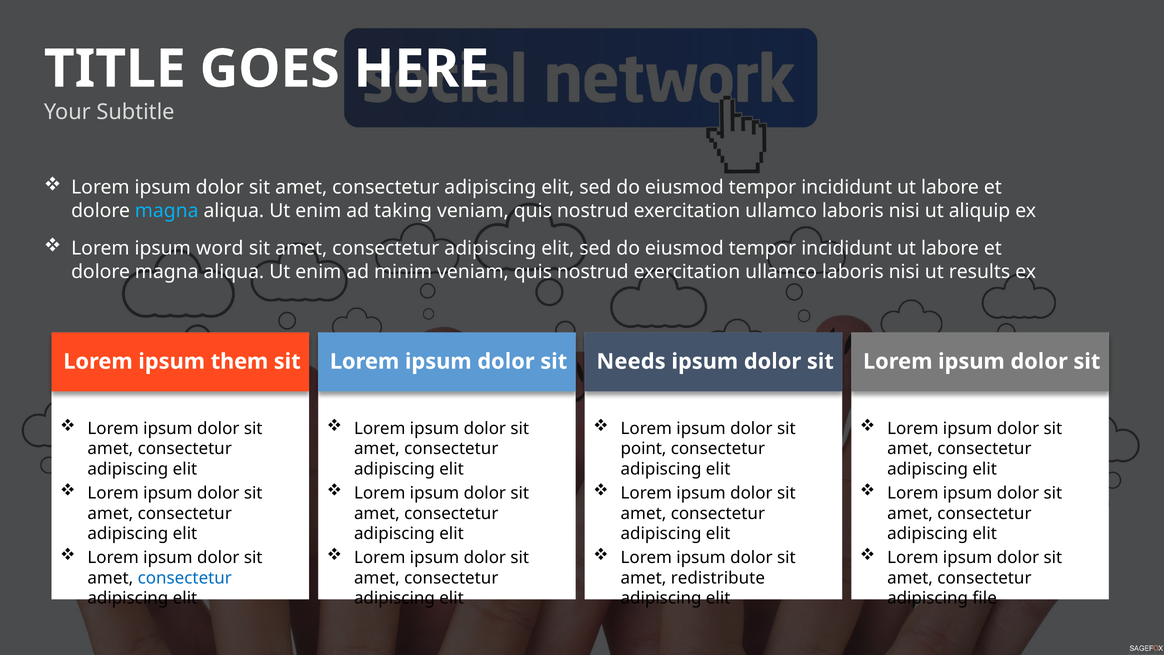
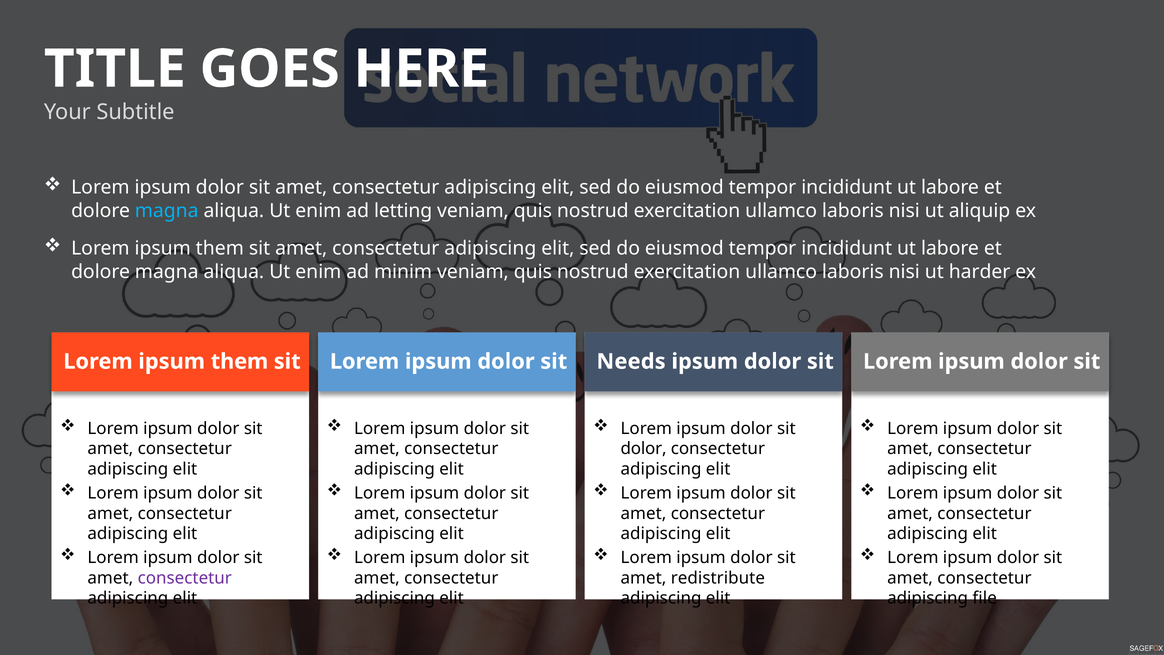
taking: taking -> letting
word at (220, 248): word -> them
results: results -> harder
point at (644, 449): point -> dolor
consectetur at (185, 578) colour: blue -> purple
